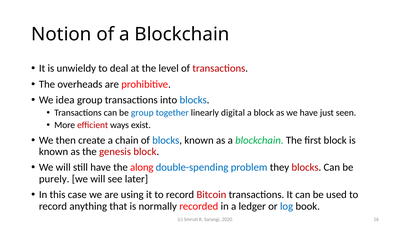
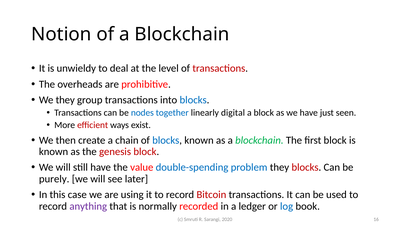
We idea: idea -> they
be group: group -> nodes
along: along -> value
anything colour: black -> purple
